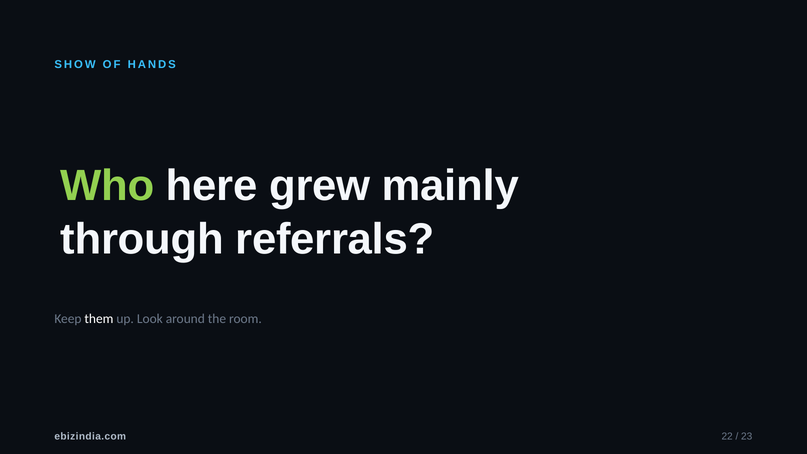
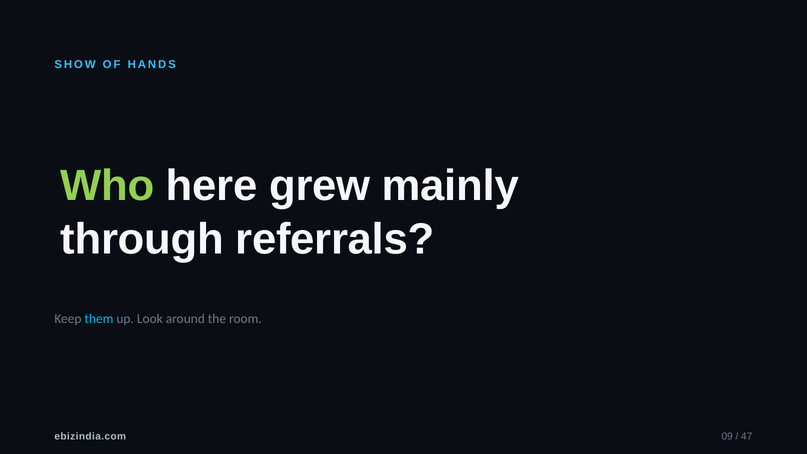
them colour: white -> light blue
22: 22 -> 09
23: 23 -> 47
